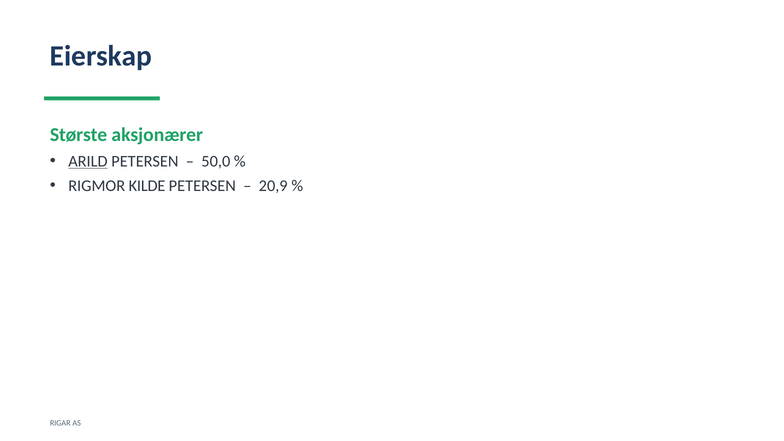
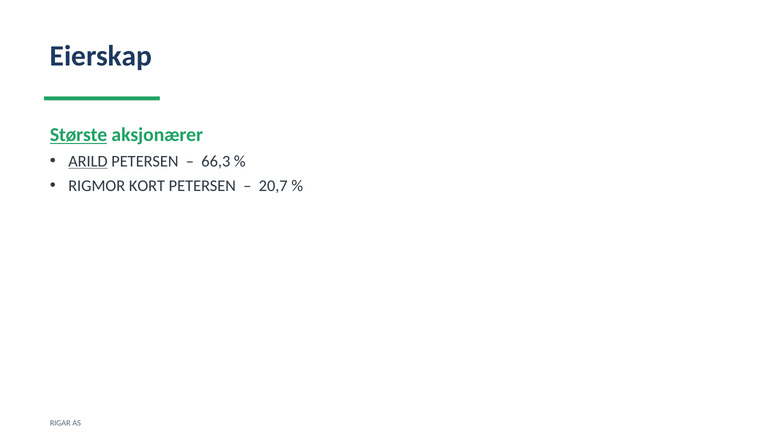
Største underline: none -> present
50,0: 50,0 -> 66,3
KILDE: KILDE -> KORT
20,9: 20,9 -> 20,7
